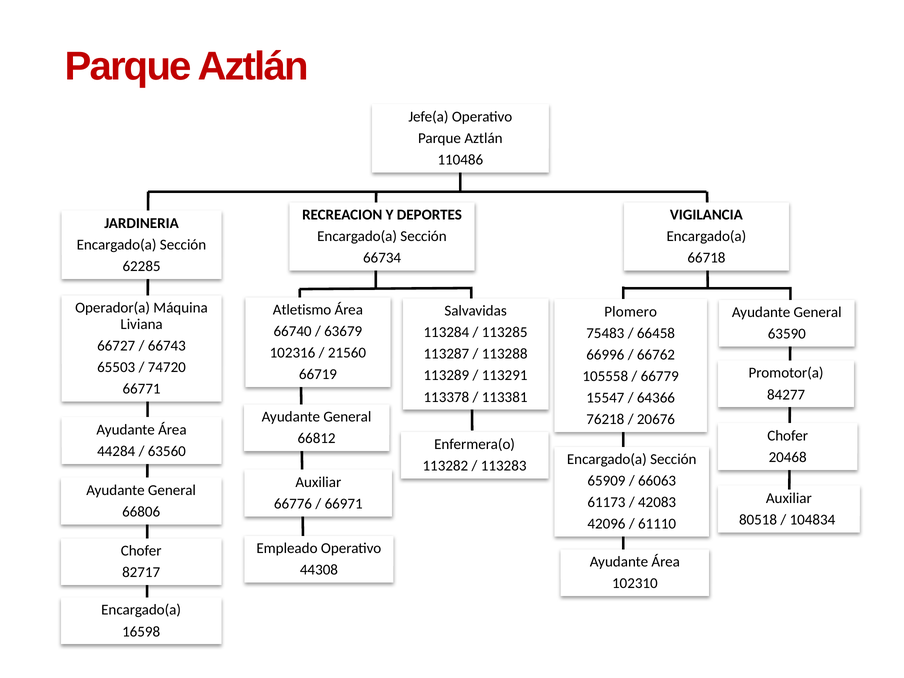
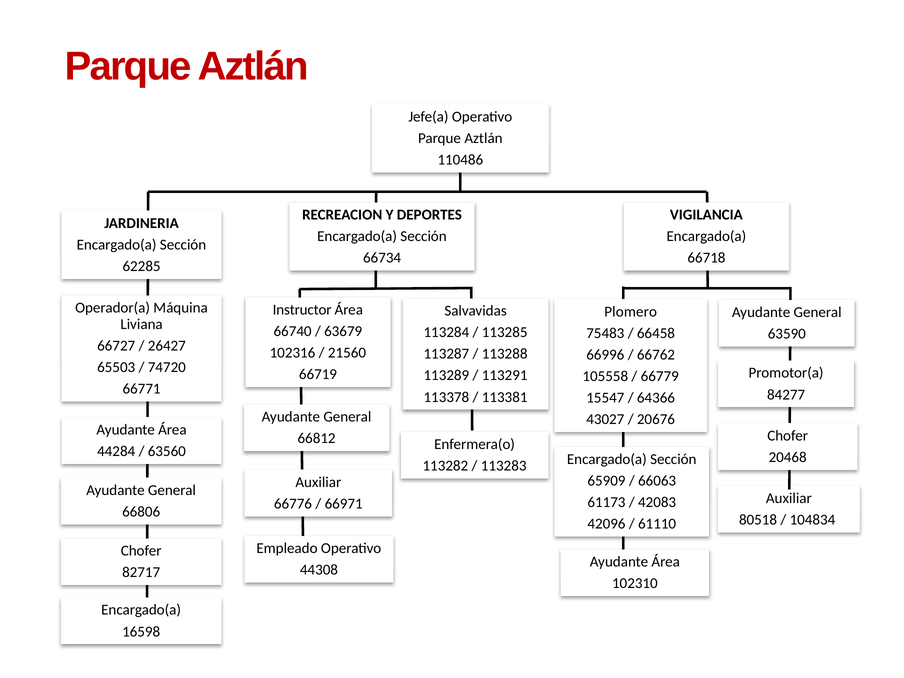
Atletismo: Atletismo -> Instructor
66743: 66743 -> 26427
76218: 76218 -> 43027
